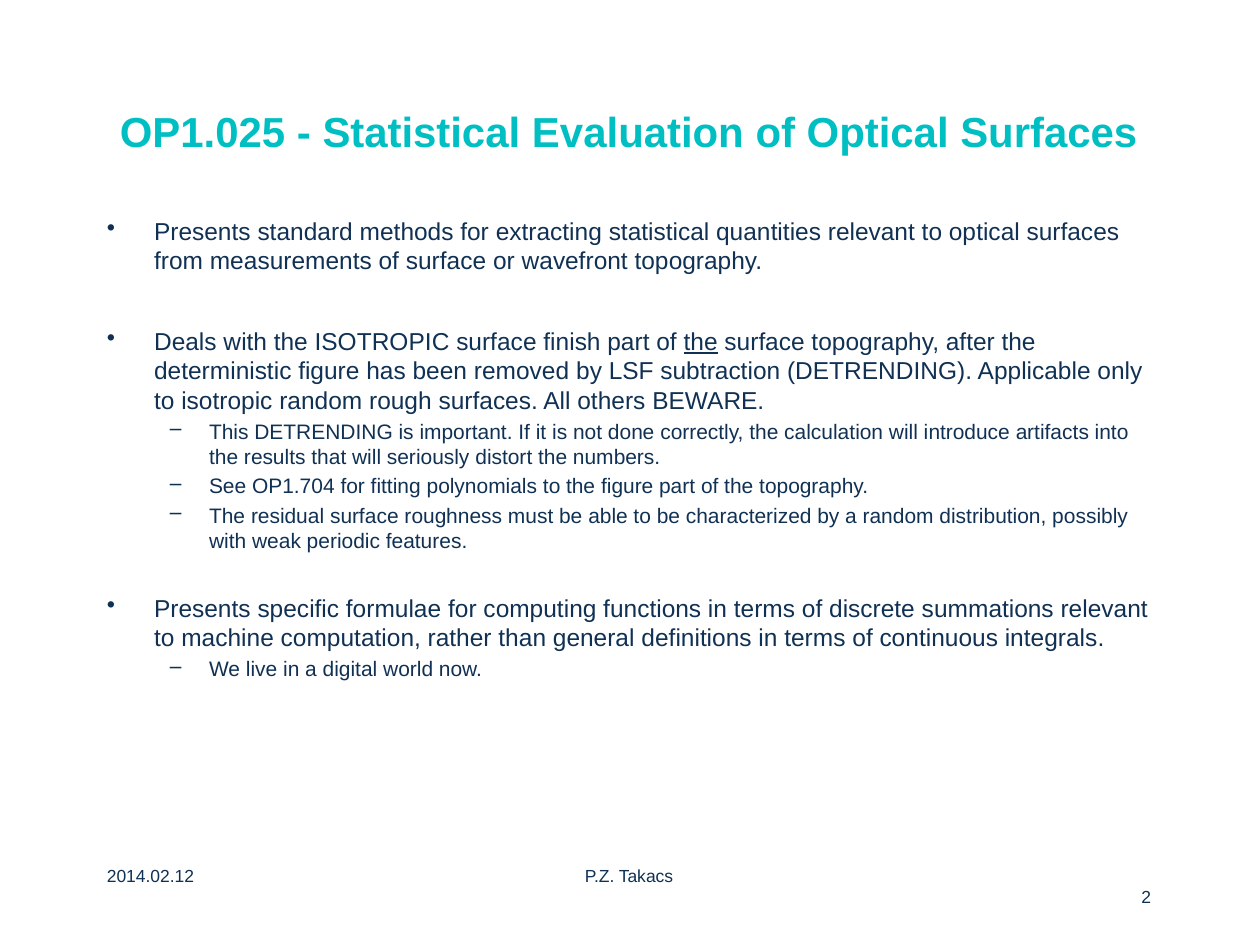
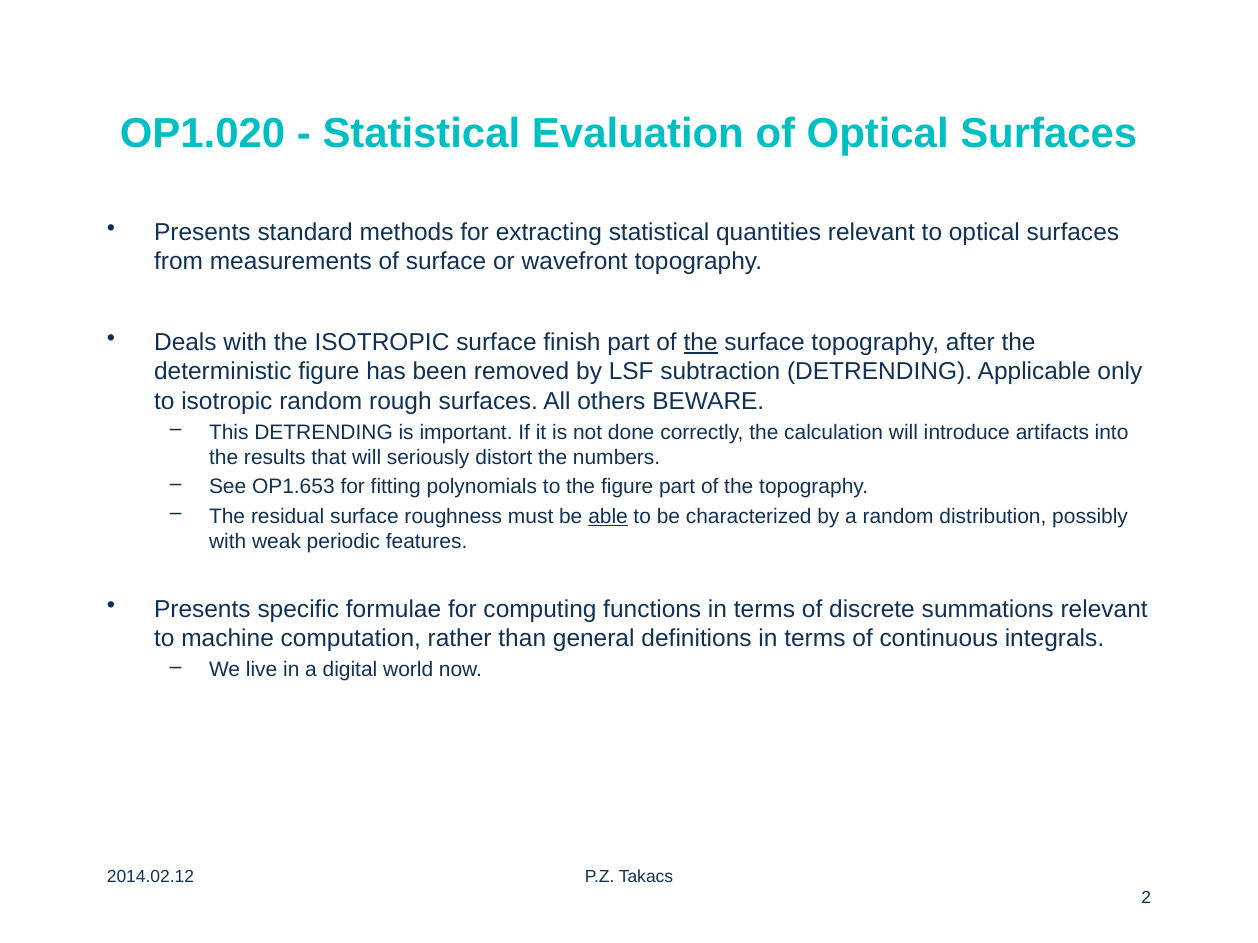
OP1.025: OP1.025 -> OP1.020
OP1.704: OP1.704 -> OP1.653
able underline: none -> present
